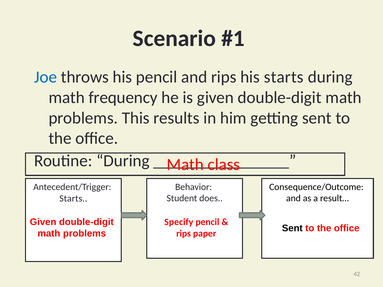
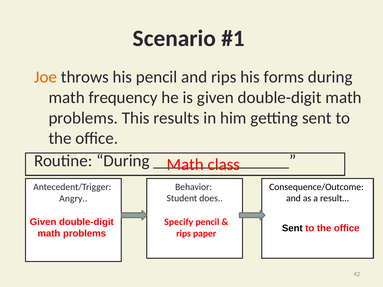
Joe colour: blue -> orange
his starts: starts -> forms
Starts at (73, 199): Starts -> Angry
